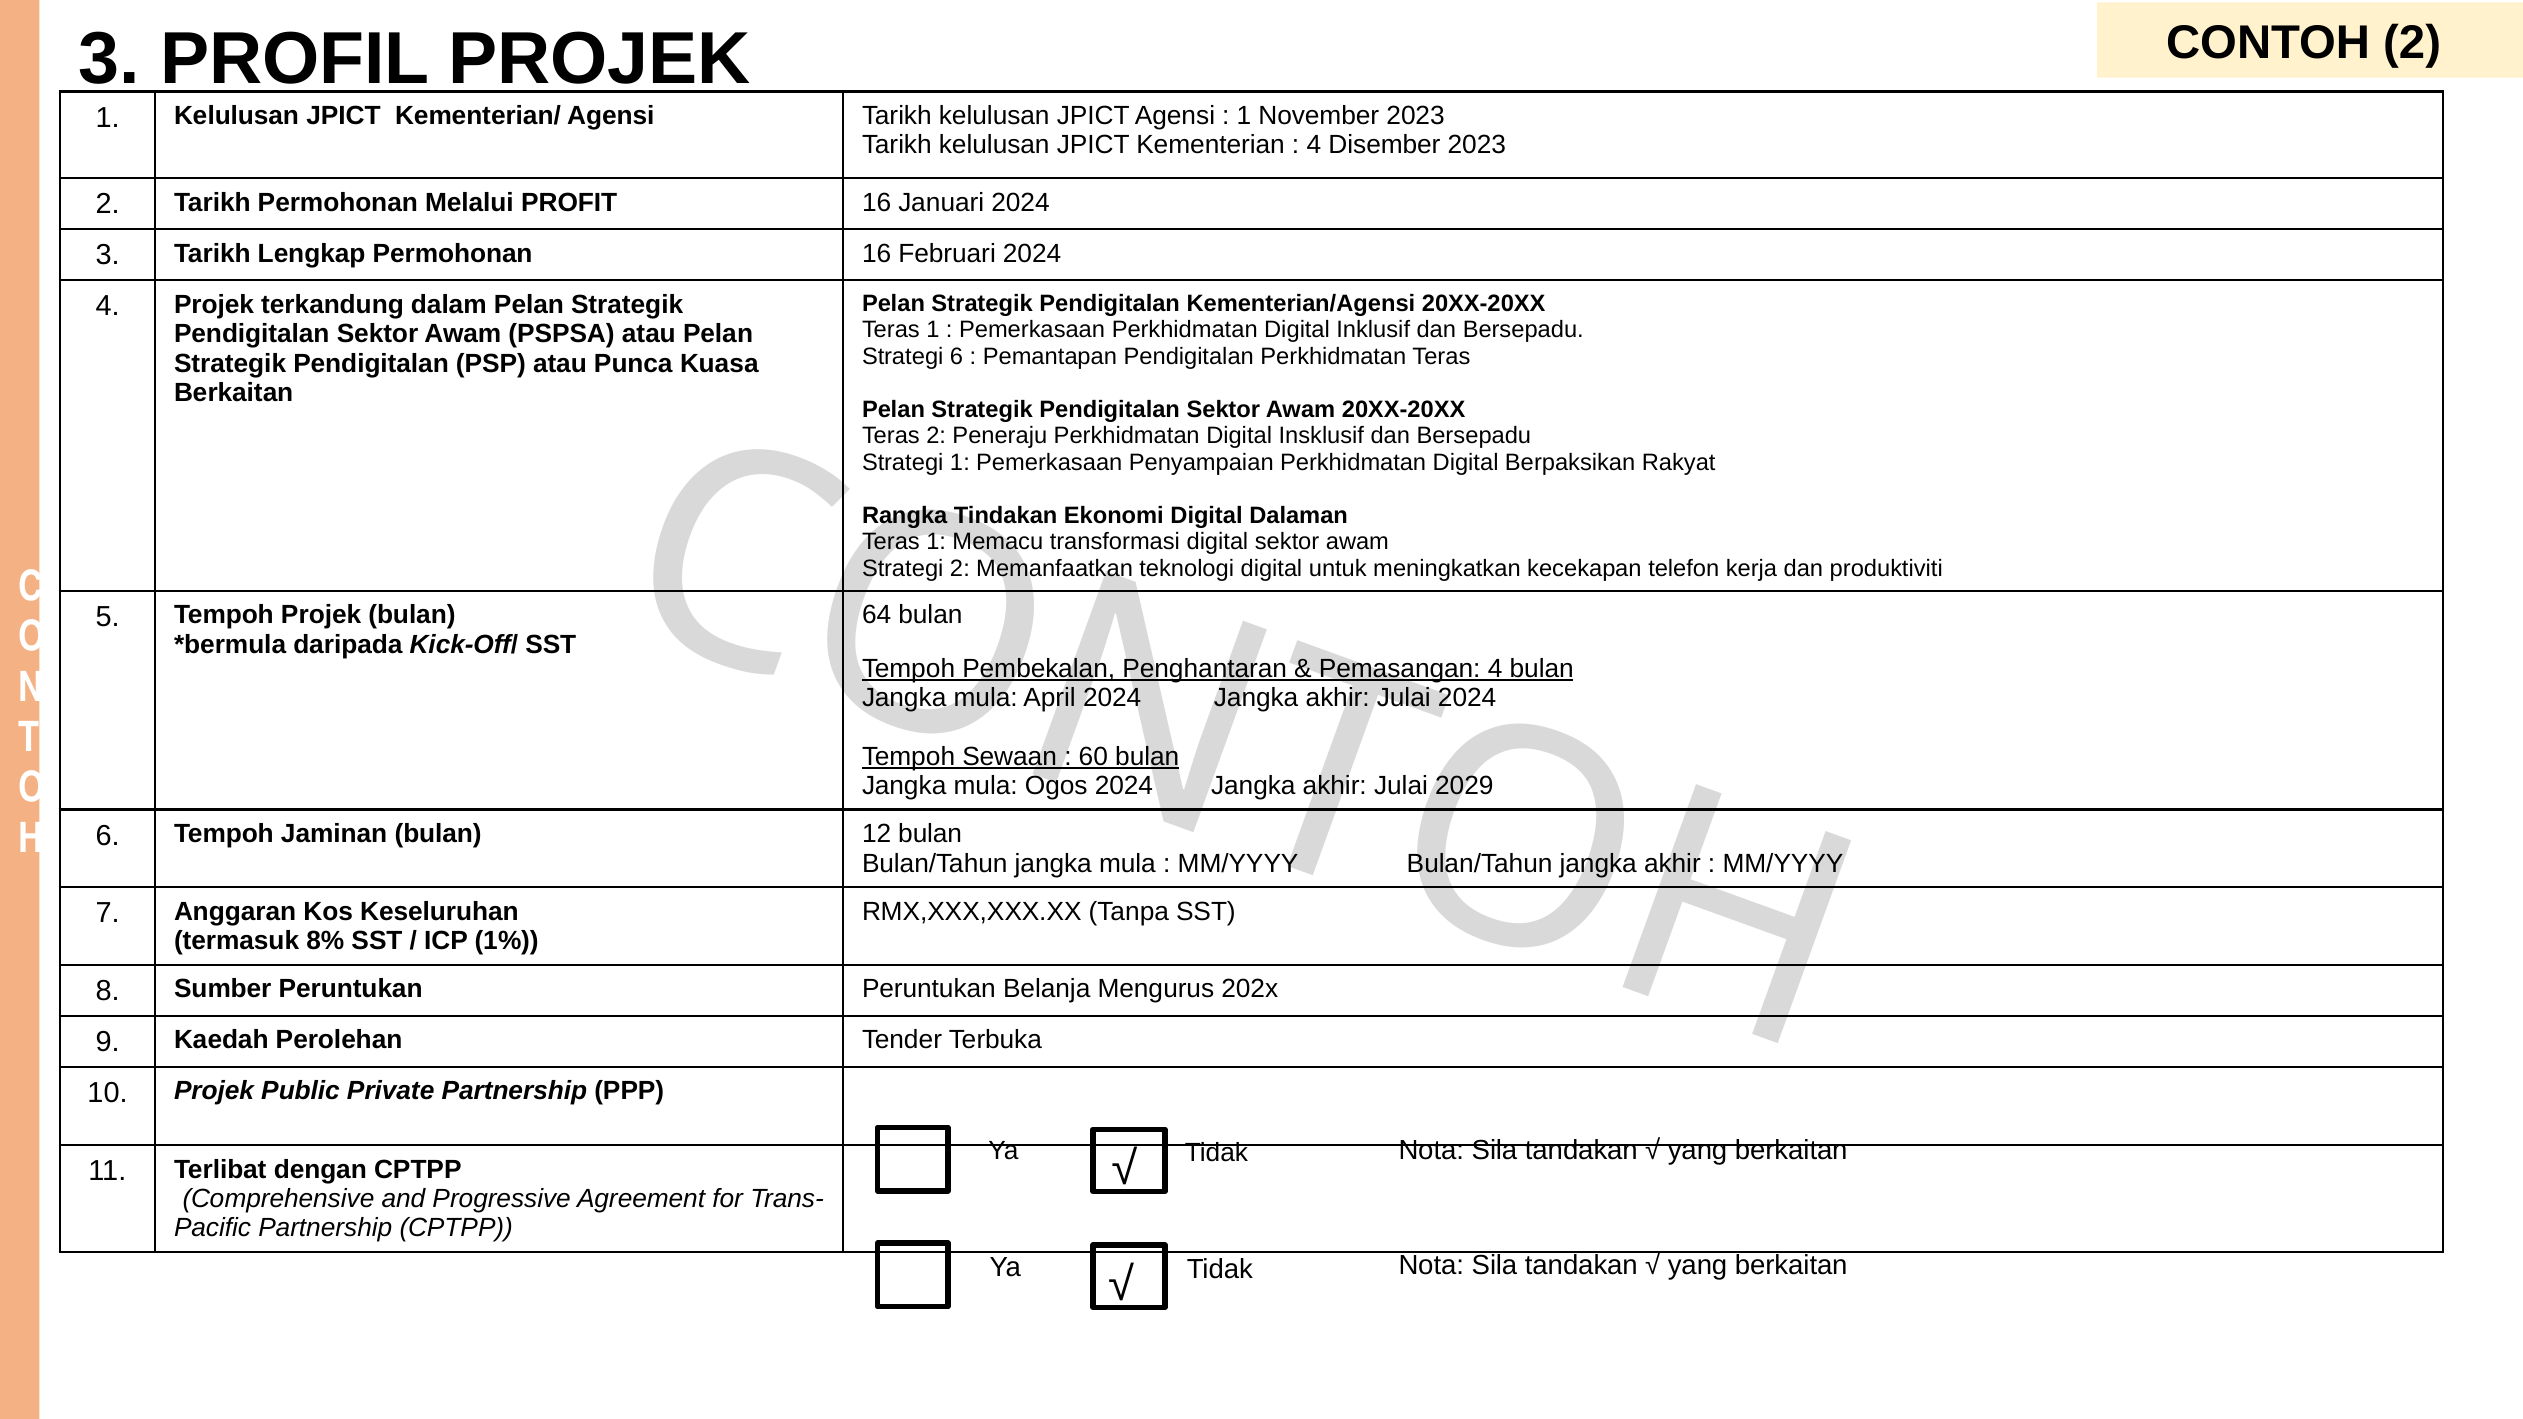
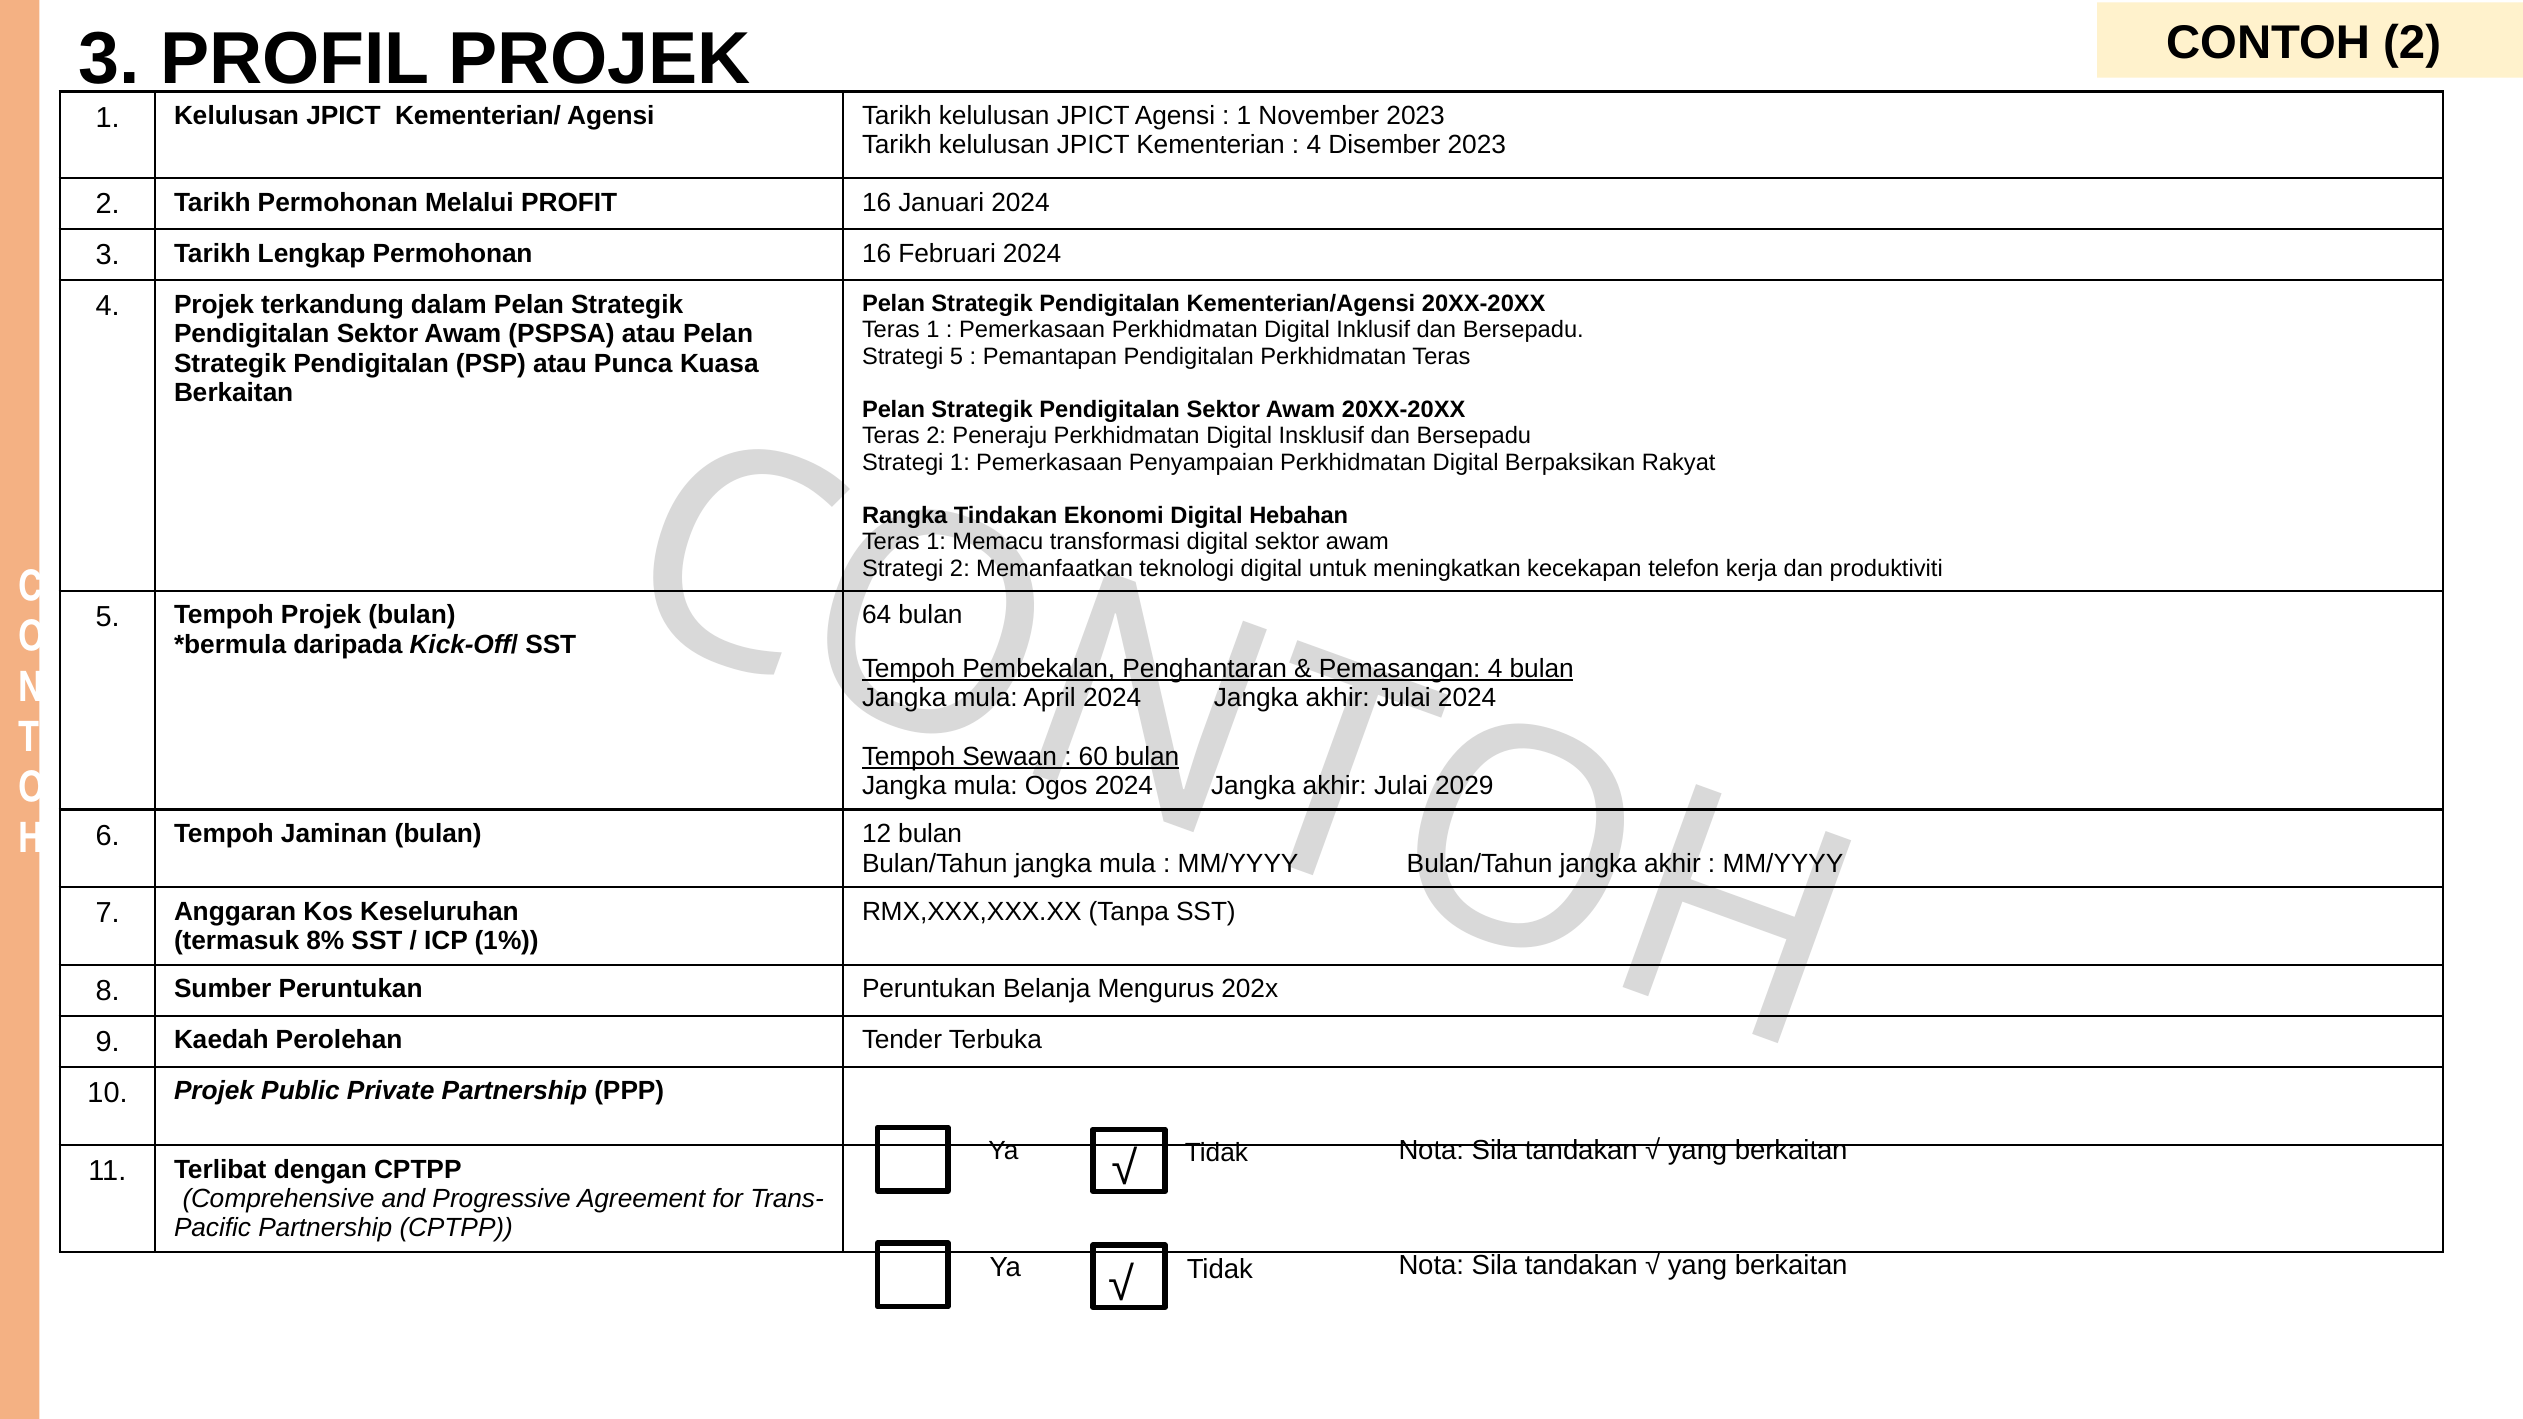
Strategi 6: 6 -> 5
Dalaman: Dalaman -> Hebahan
